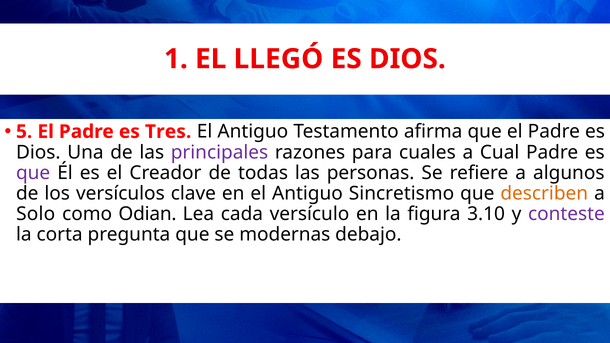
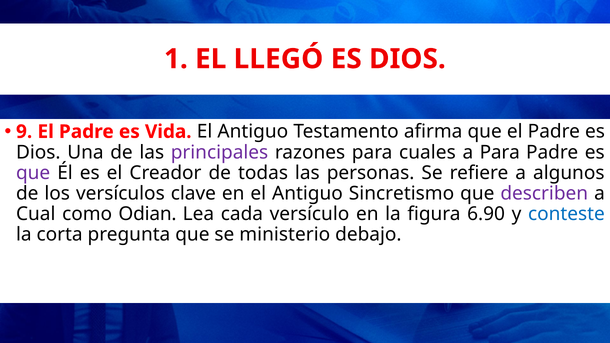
5: 5 -> 9
Tres: Tres -> Vida
a Cual: Cual -> Para
describen colour: orange -> purple
Solo: Solo -> Cual
3.10: 3.10 -> 6.90
conteste colour: purple -> blue
modernas: modernas -> ministerio
